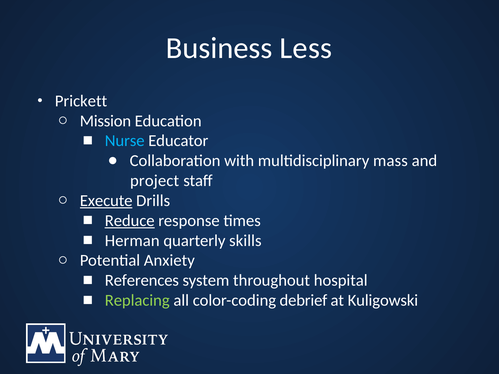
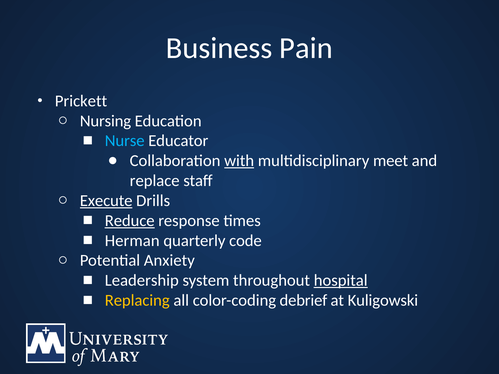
Less: Less -> Pain
Mission: Mission -> Nursing
with underline: none -> present
mass: mass -> meet
project: project -> replace
skills: skills -> code
References: References -> Leadership
hospital underline: none -> present
Replacing colour: light green -> yellow
